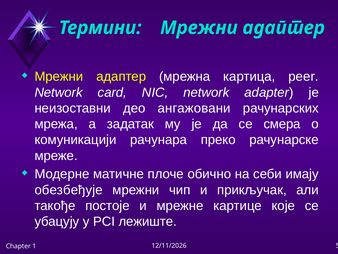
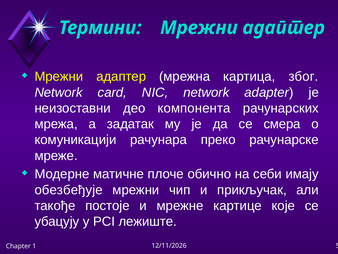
peer: peer -> због
ангажовани: ангажовани -> компонента
